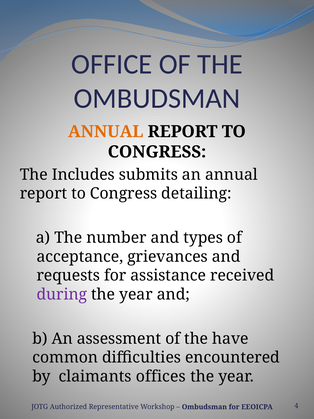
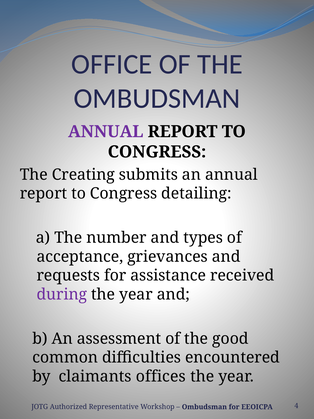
ANNUAL at (106, 132) colour: orange -> purple
Includes: Includes -> Creating
have: have -> good
